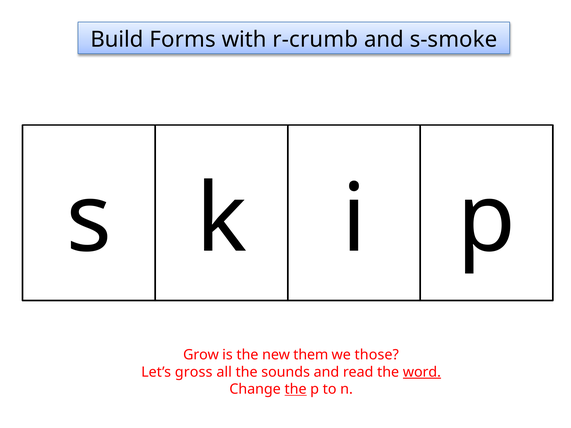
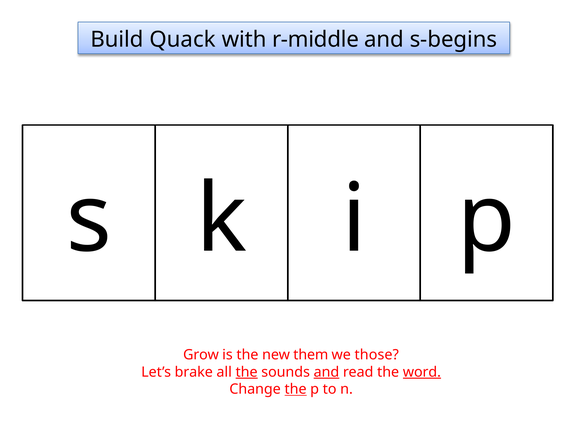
Forms: Forms -> Quack
r-crumb: r-crumb -> r-middle
s-smoke: s-smoke -> s-begins
gross: gross -> brake
the at (247, 372) underline: none -> present
and at (326, 372) underline: none -> present
